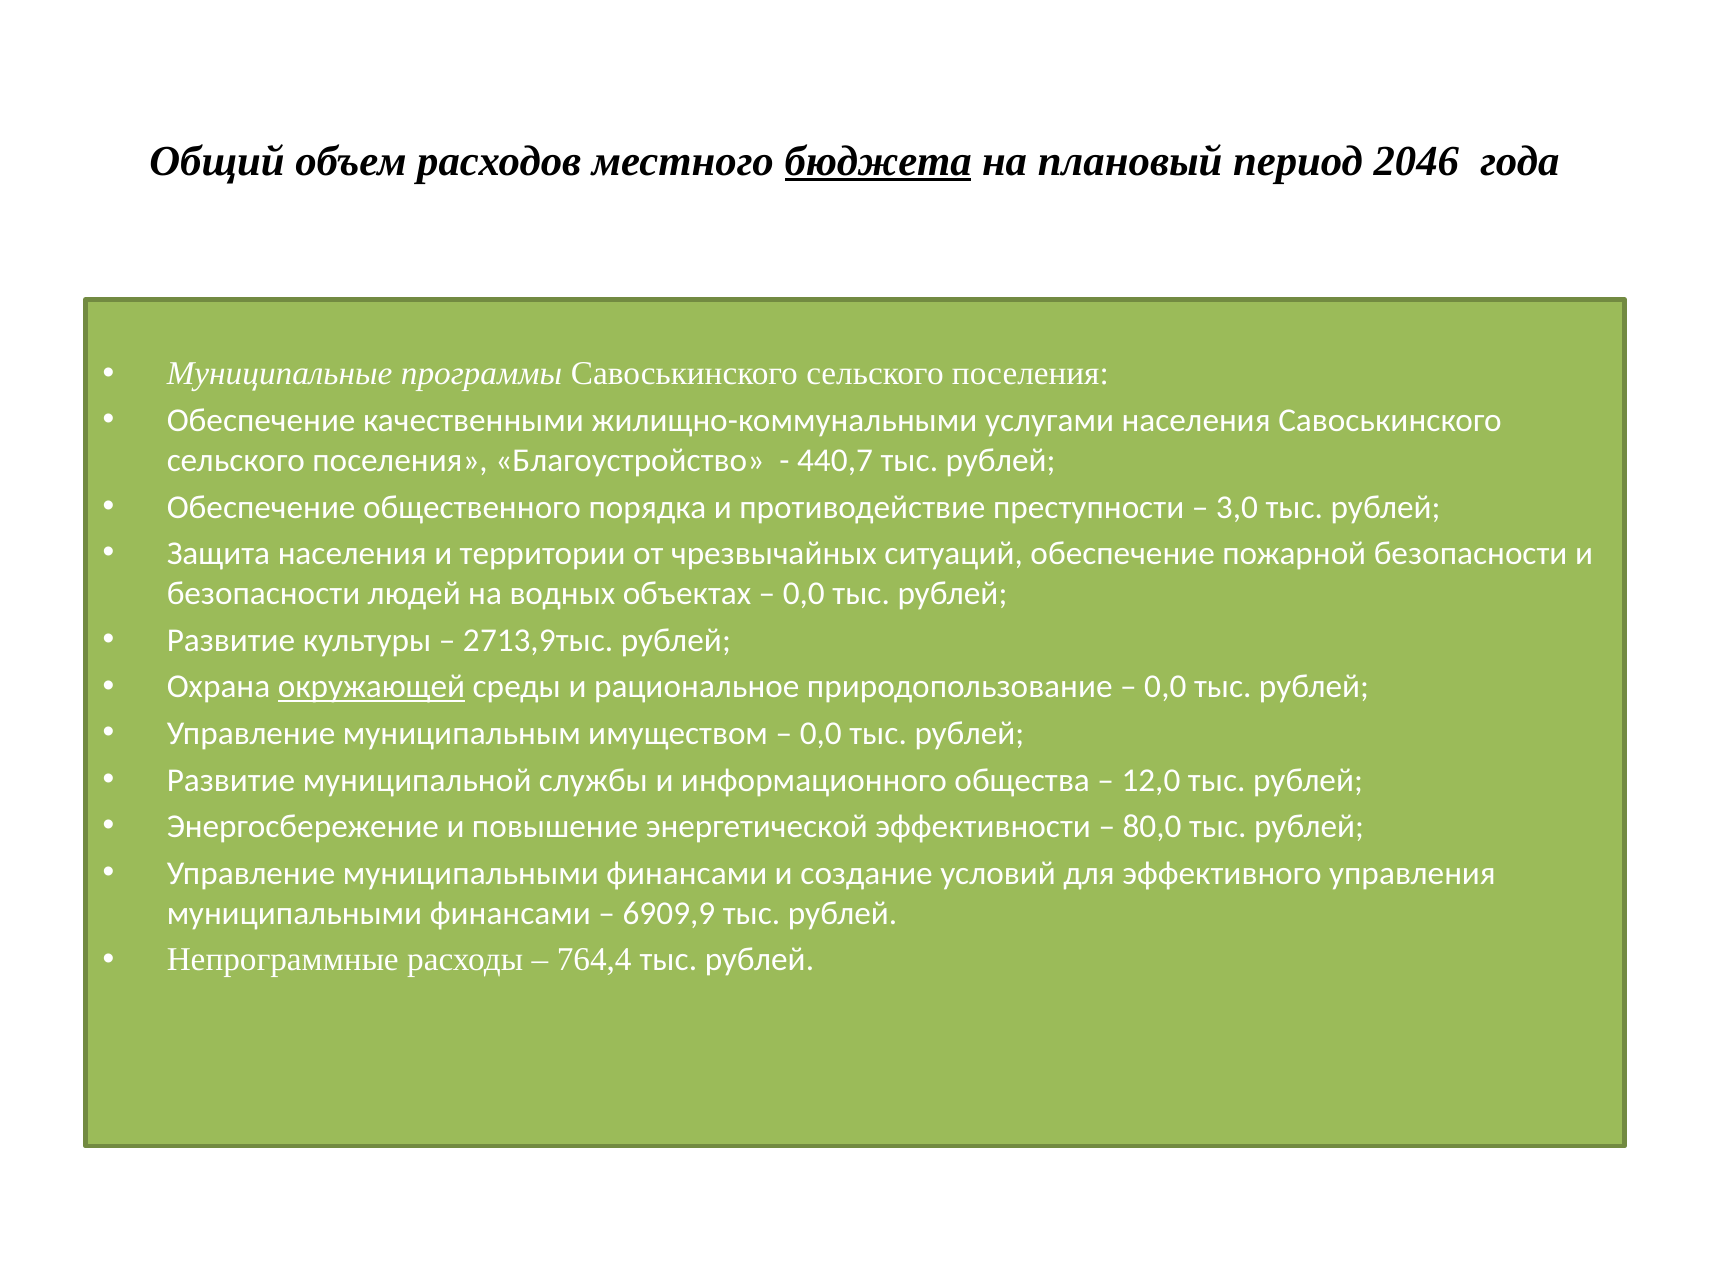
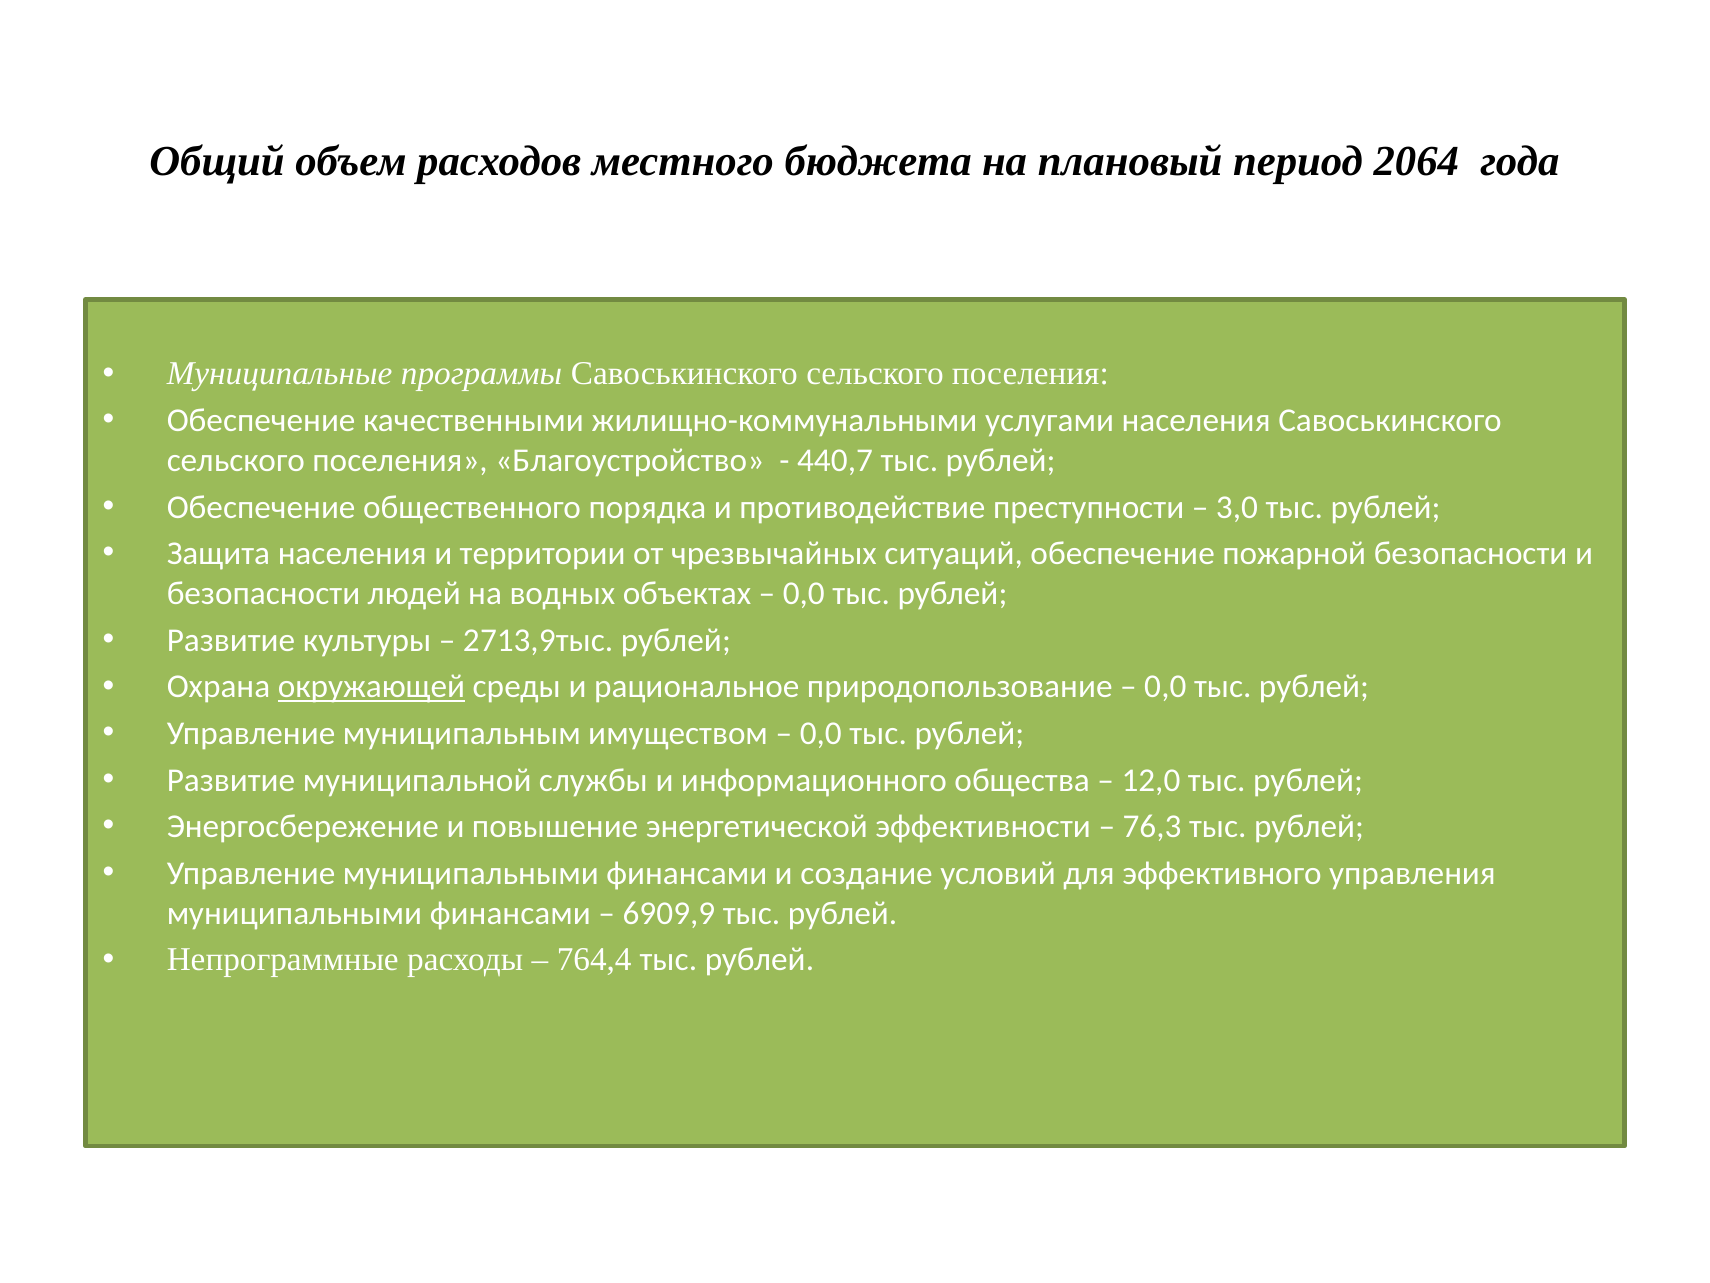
бюджета underline: present -> none
2046: 2046 -> 2064
80,0: 80,0 -> 76,3
